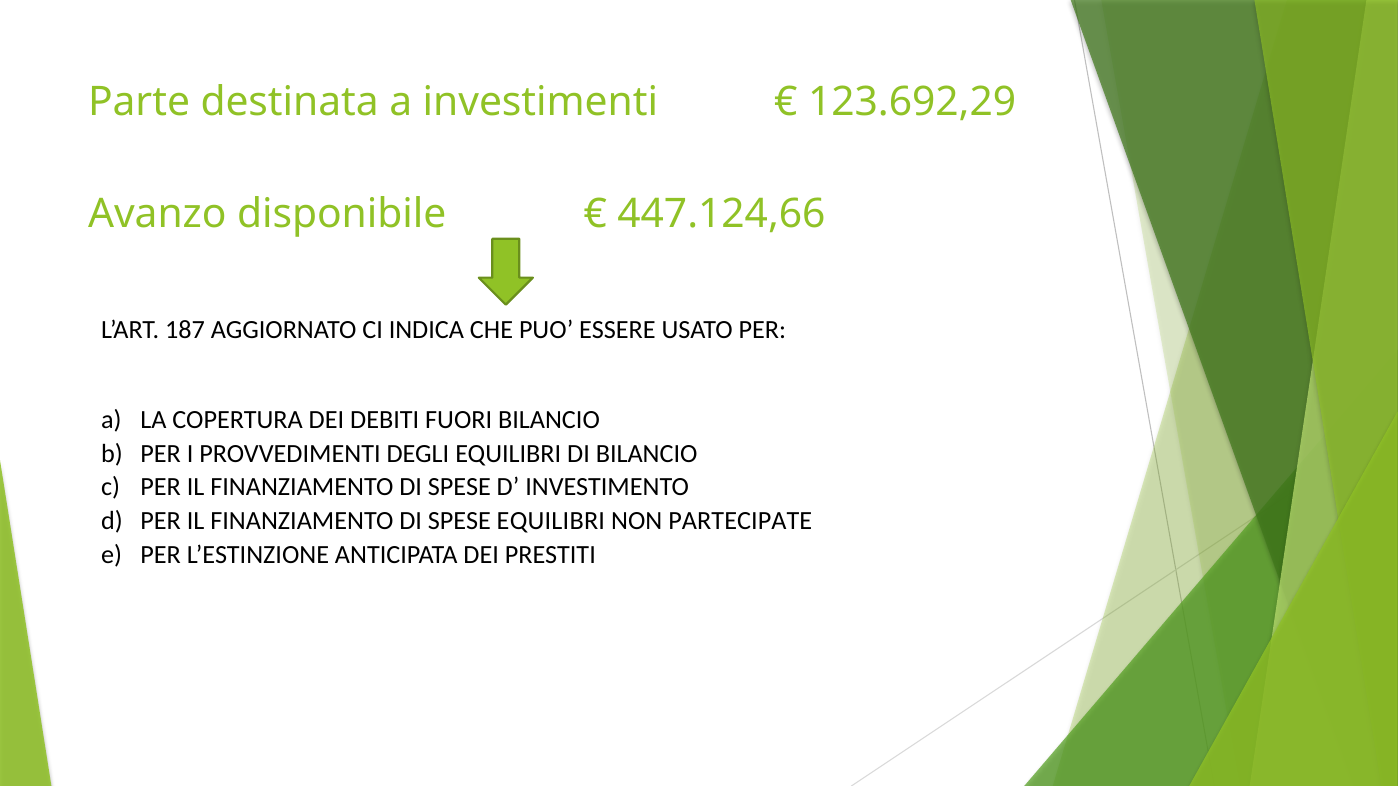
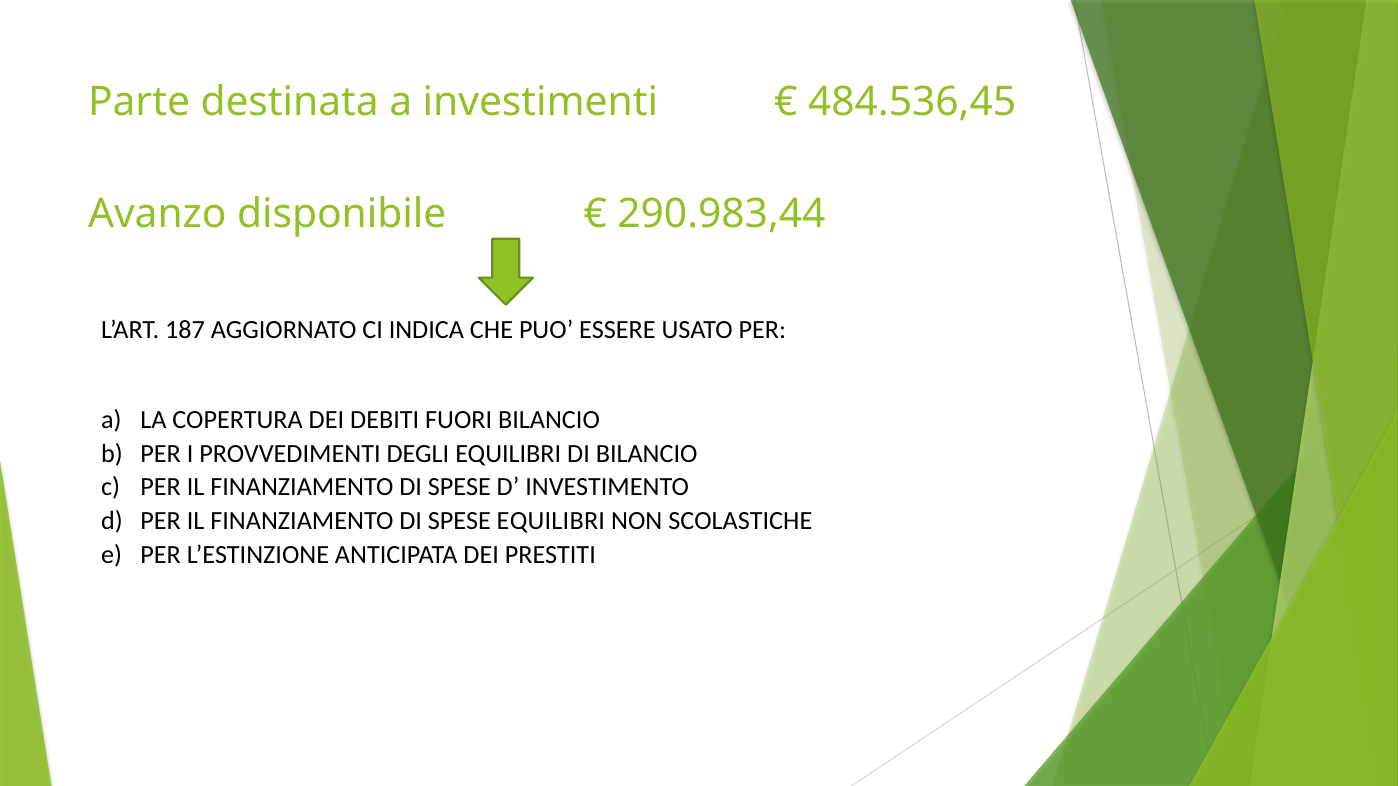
123.692,29: 123.692,29 -> 484.536,45
447.124,66: 447.124,66 -> 290.983,44
PARTECIPATE: PARTECIPATE -> SCOLASTICHE
